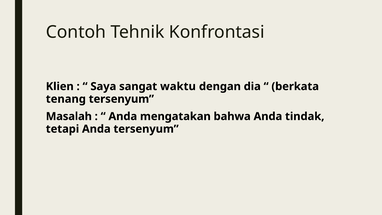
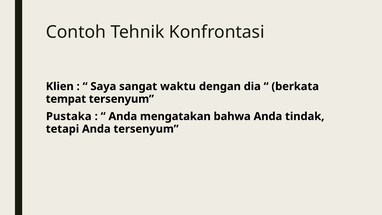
tenang: tenang -> tempat
Masalah: Masalah -> Pustaka
